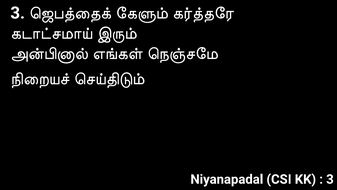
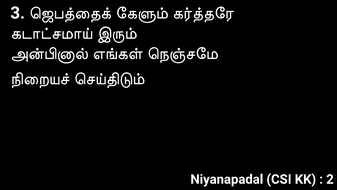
3 at (330, 179): 3 -> 2
